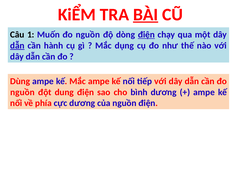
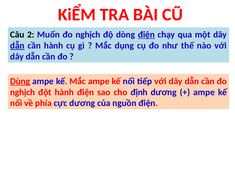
BÀI underline: present -> none
1: 1 -> 2
Muốn đo nguồn: nguồn -> nghịch
Dùng underline: none -> present
nguồn at (22, 92): nguồn -> nghịch
đột dung: dung -> hành
bình: bình -> định
